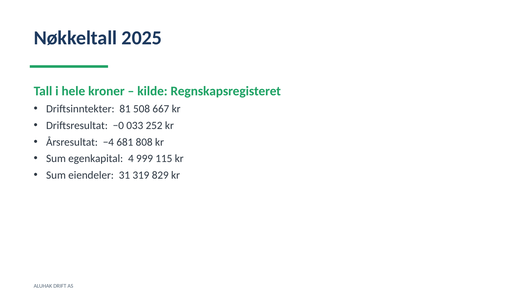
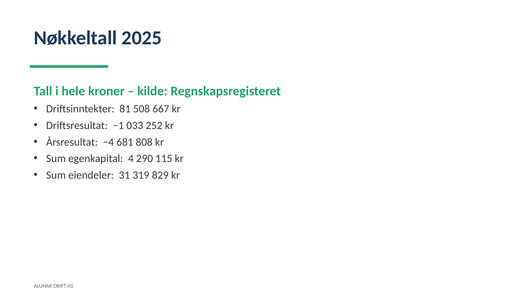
−0: −0 -> −1
999: 999 -> 290
